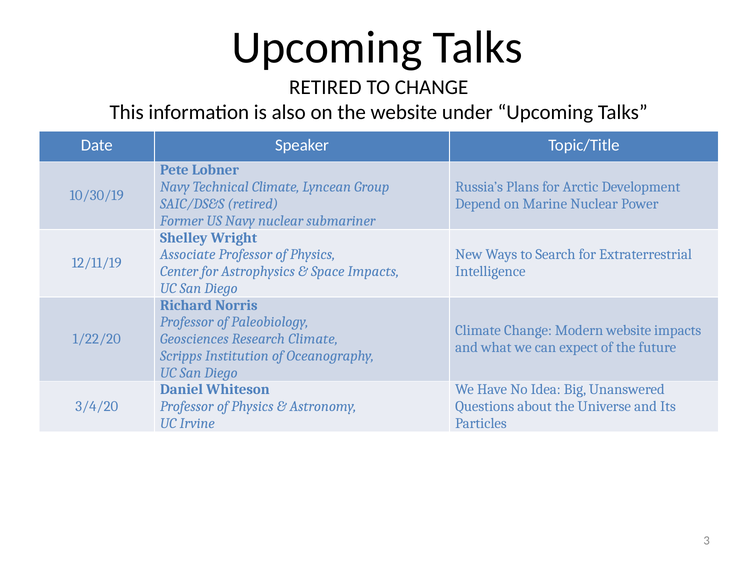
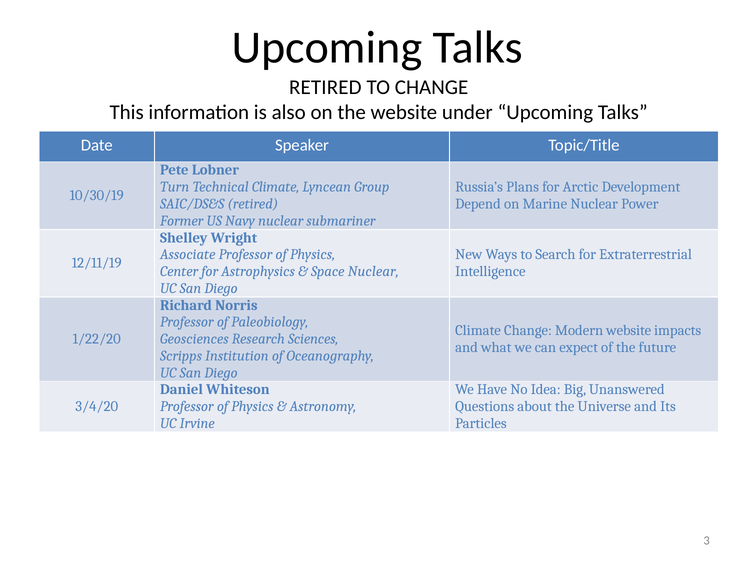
Navy at (175, 187): Navy -> Turn
Space Impacts: Impacts -> Nuclear
Research Climate: Climate -> Sciences
